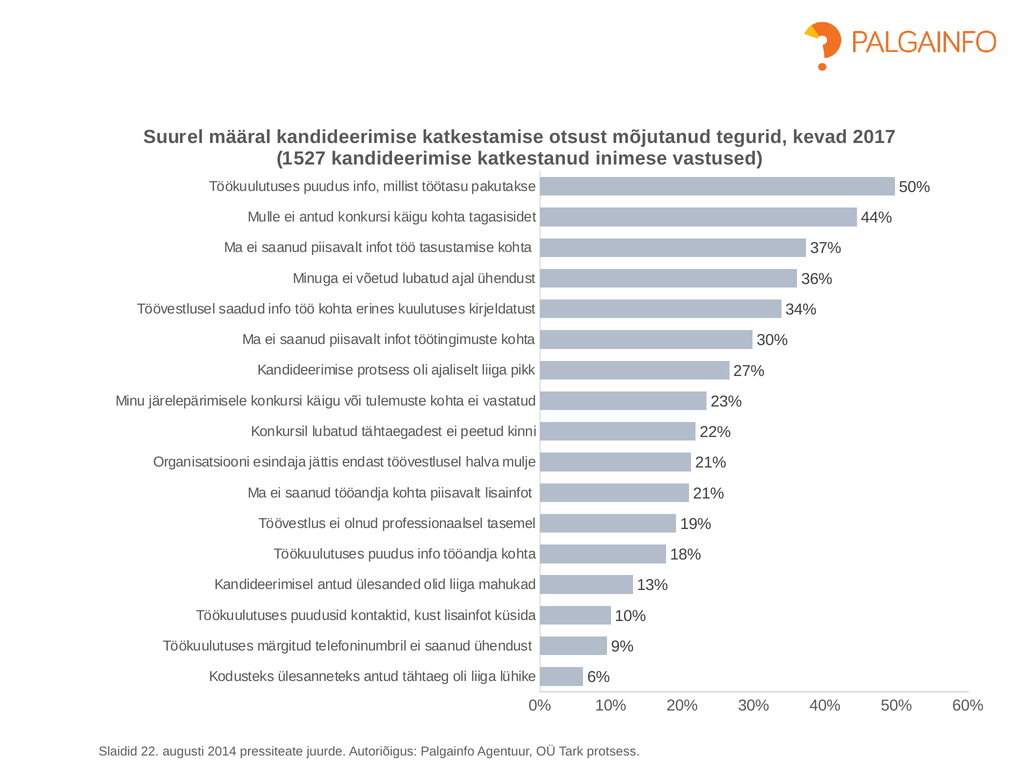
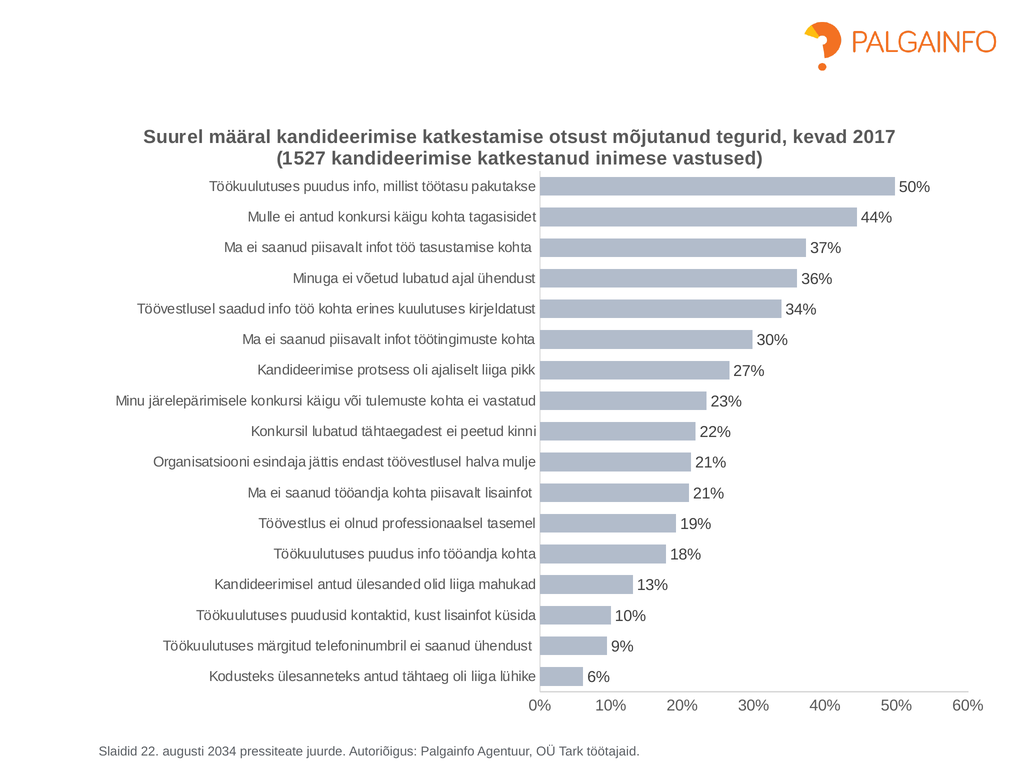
2014: 2014 -> 2034
protsess at (613, 752): protsess -> töötajaid
